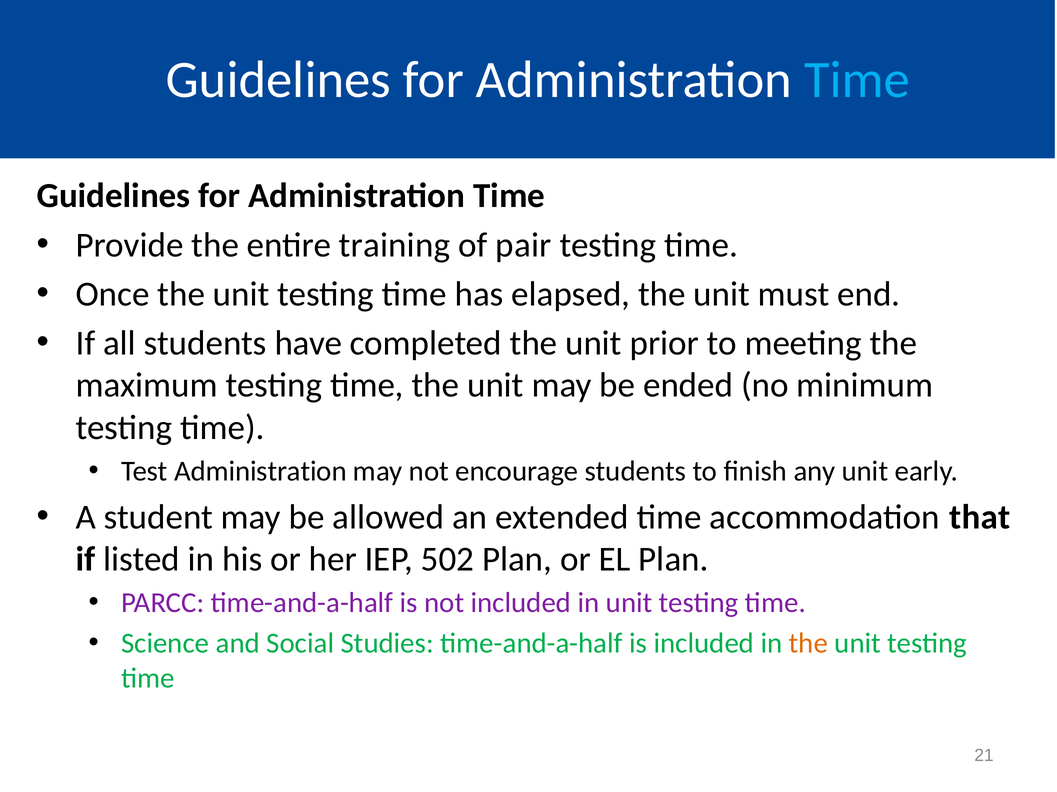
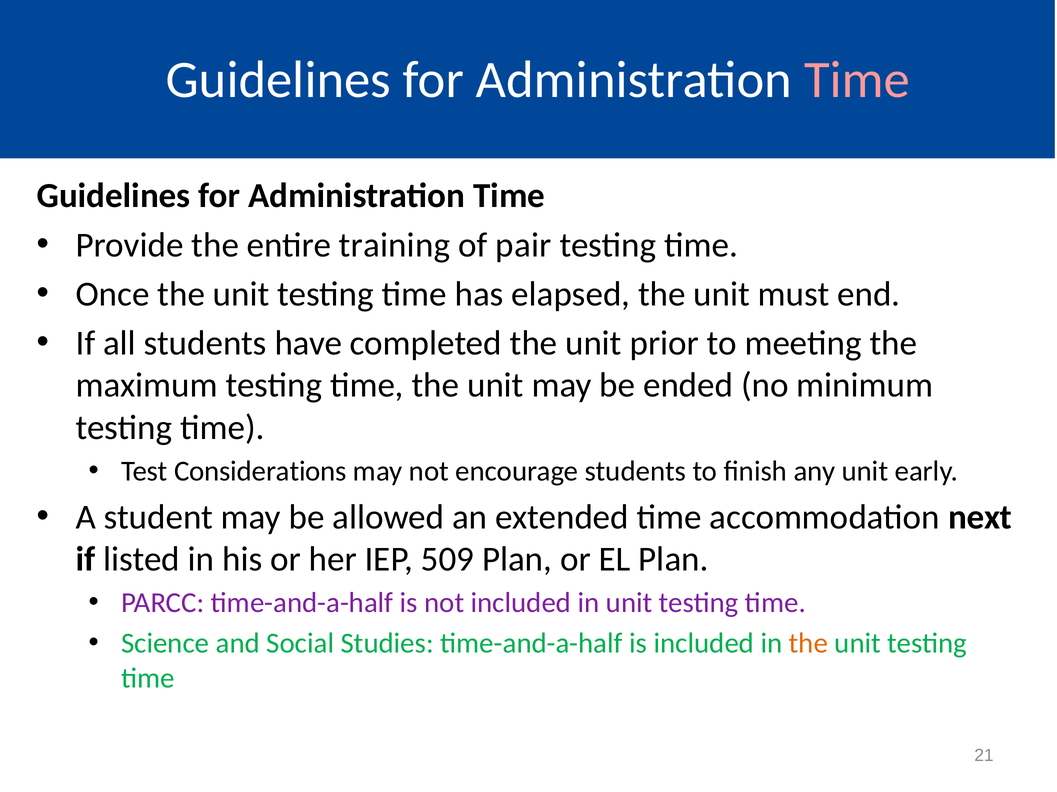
Time at (857, 80) colour: light blue -> pink
Test Administration: Administration -> Considerations
that: that -> next
502: 502 -> 509
